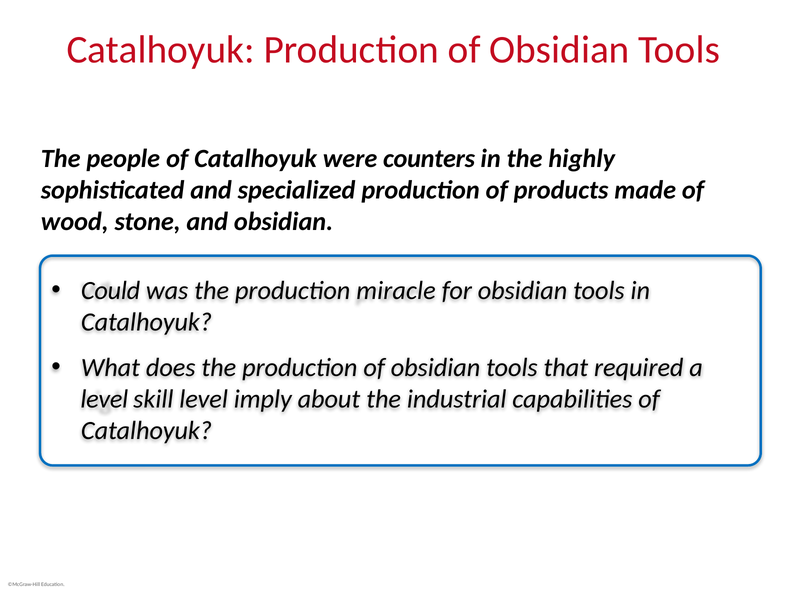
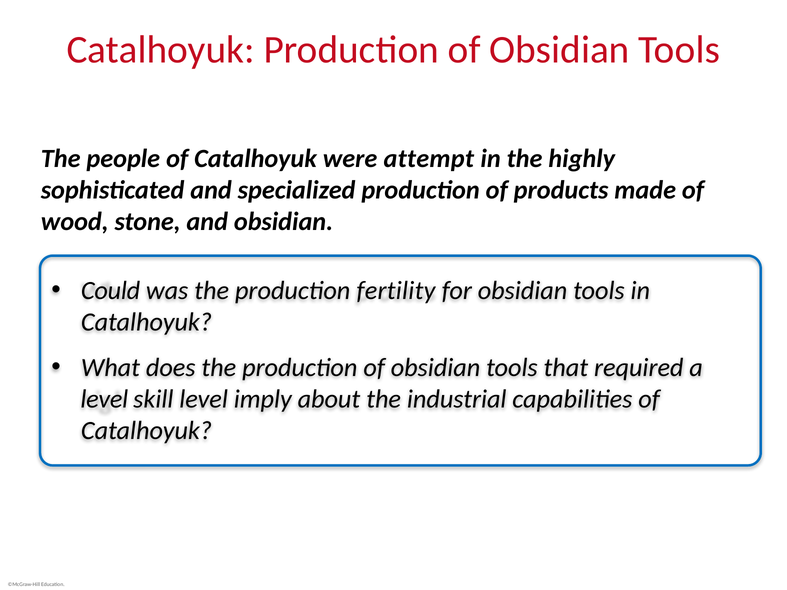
counters: counters -> attempt
miracle: miracle -> fertility
